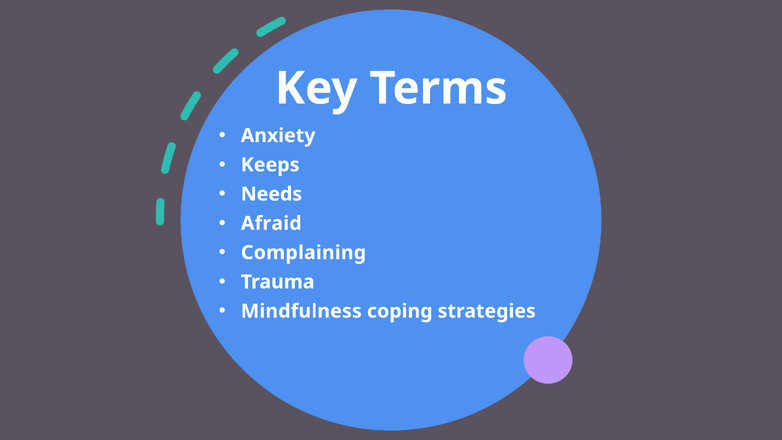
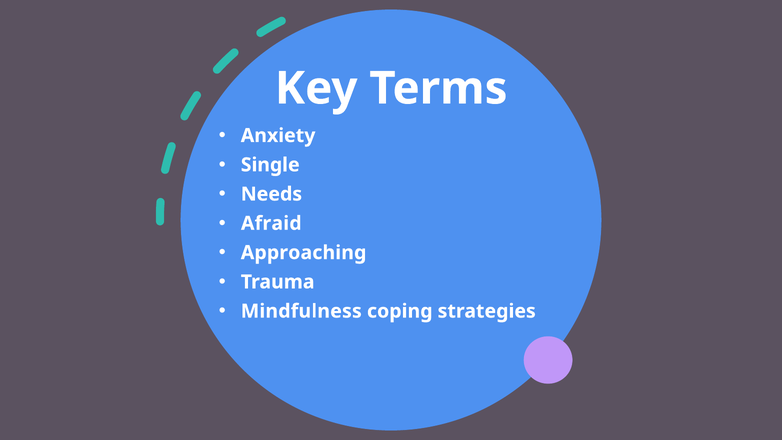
Keeps: Keeps -> Single
Complaining: Complaining -> Approaching
